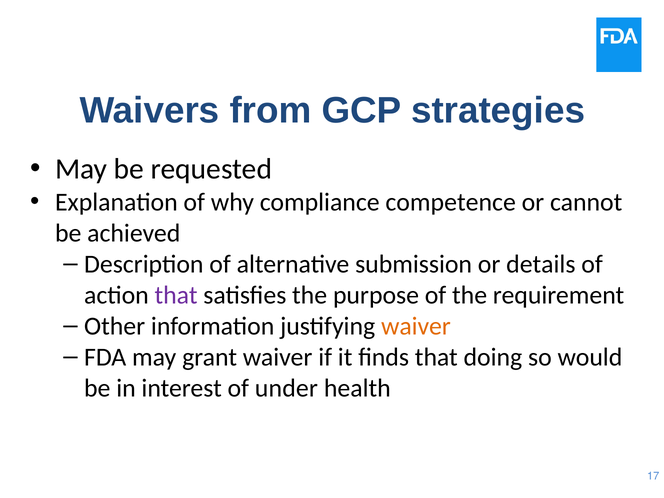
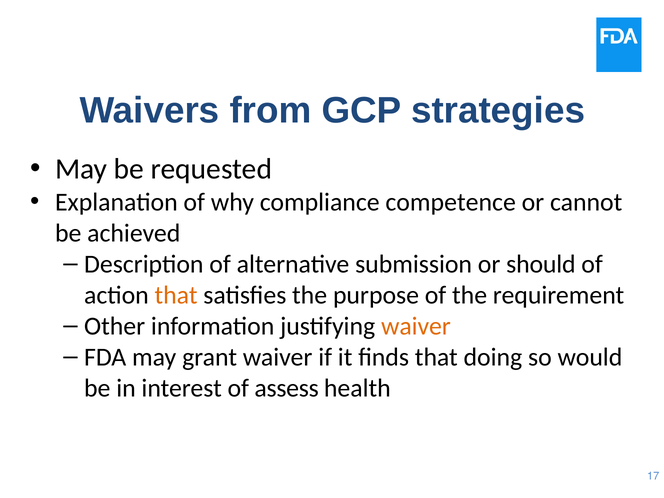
details: details -> should
that at (176, 295) colour: purple -> orange
under: under -> assess
